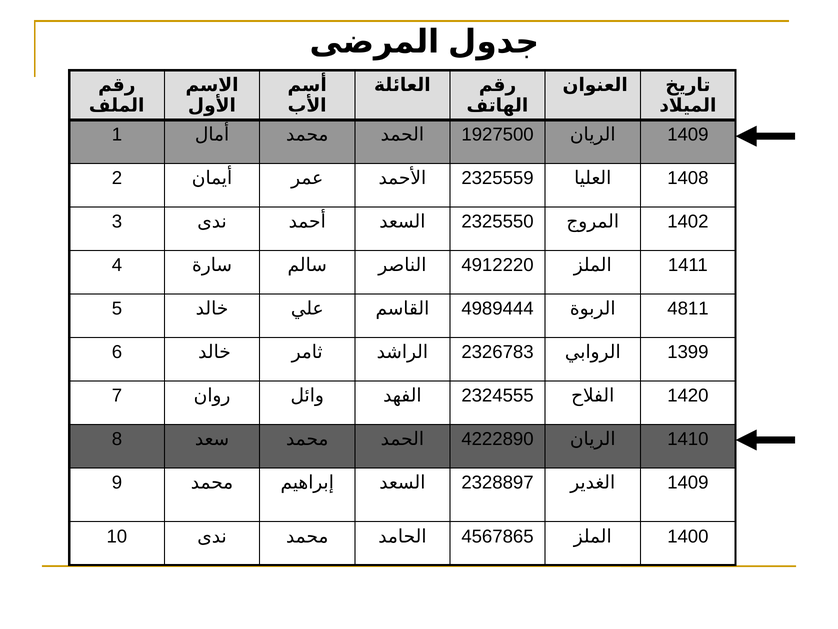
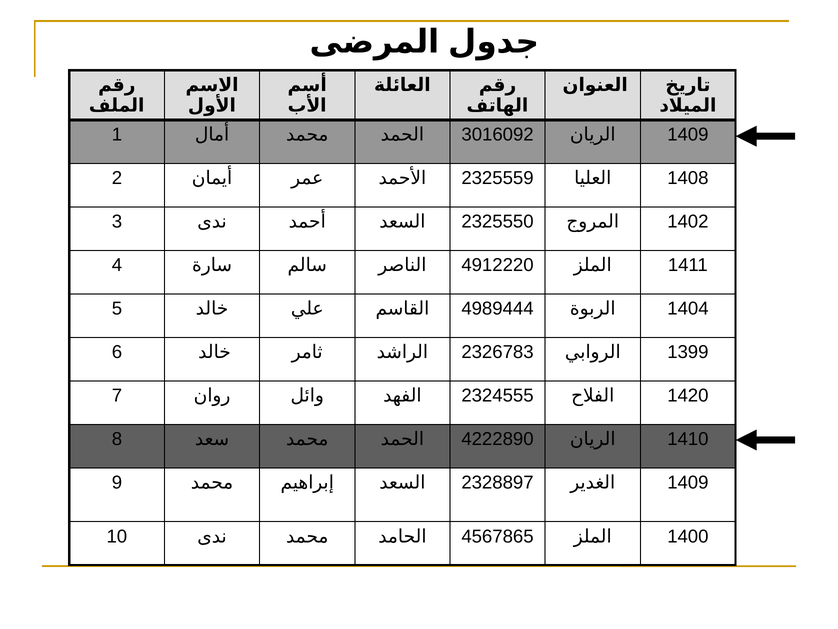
1927500: 1927500 -> 3016092
4811: 4811 -> 1404
